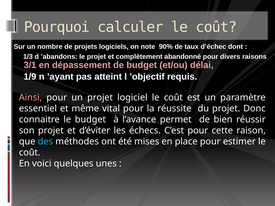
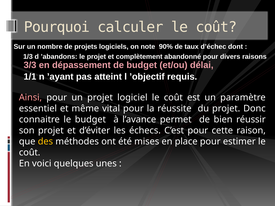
3/1: 3/1 -> 3/3
1/9: 1/9 -> 1/1
des colour: light blue -> yellow
